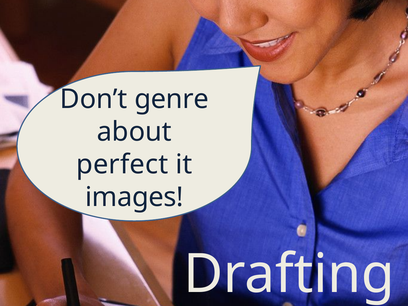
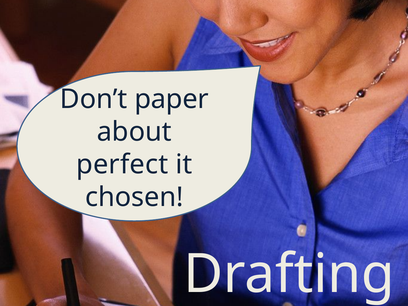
genre: genre -> paper
images: images -> chosen
